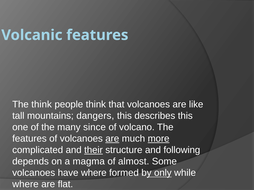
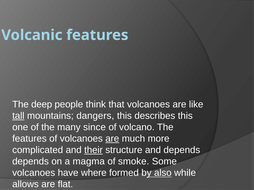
The think: think -> deep
tall underline: none -> present
more underline: present -> none
and following: following -> depends
almost: almost -> smoke
only: only -> also
where at (25, 185): where -> allows
